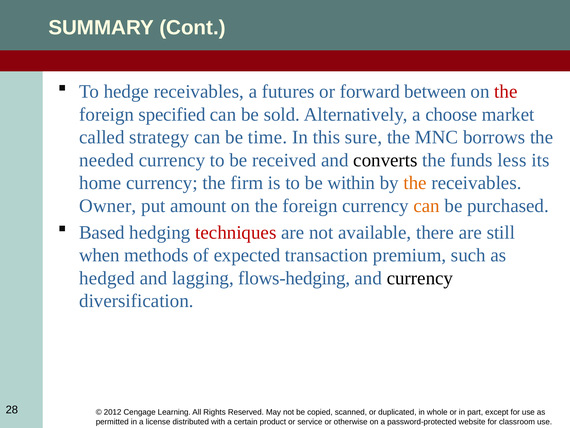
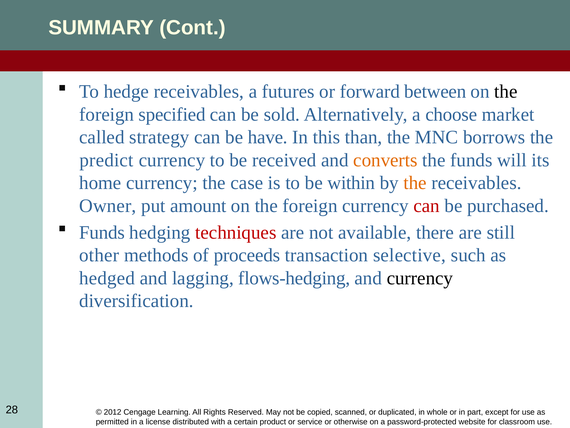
the at (506, 92) colour: red -> black
time: time -> have
sure: sure -> than
needed: needed -> predict
converts colour: black -> orange
less: less -> will
firm: firm -> case
can at (427, 206) colour: orange -> red
Based at (102, 232): Based -> Funds
when: when -> other
expected: expected -> proceeds
premium: premium -> selective
